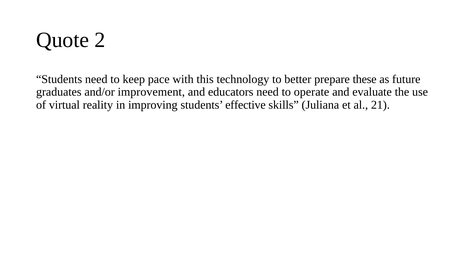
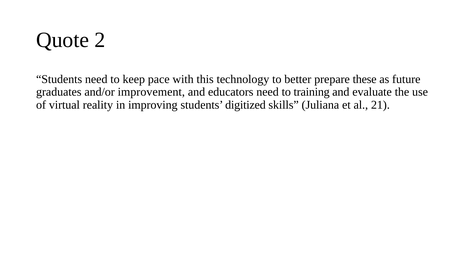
operate: operate -> training
effective: effective -> digitized
